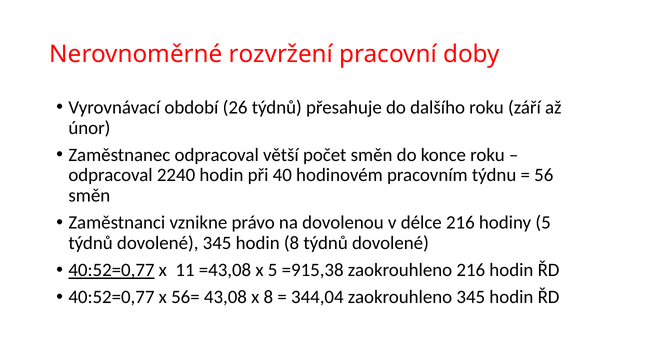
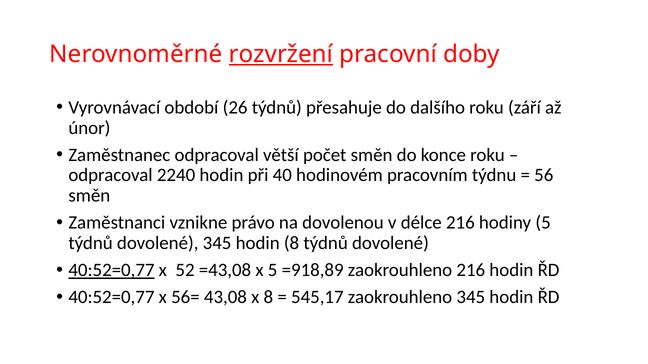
rozvržení underline: none -> present
11: 11 -> 52
=915,38: =915,38 -> =918,89
344,04: 344,04 -> 545,17
